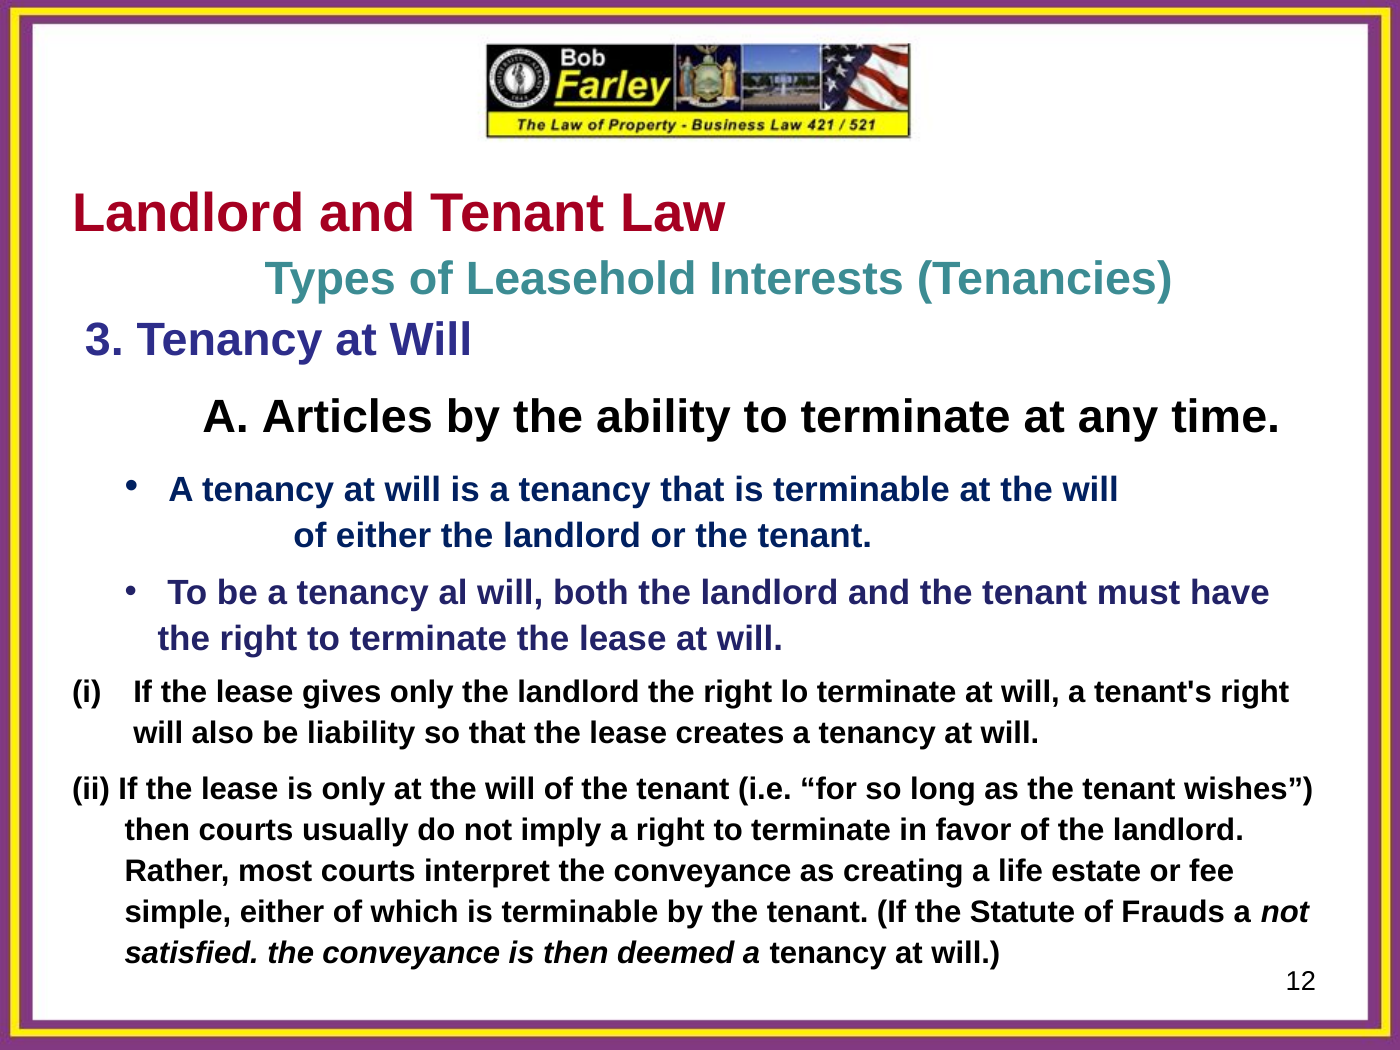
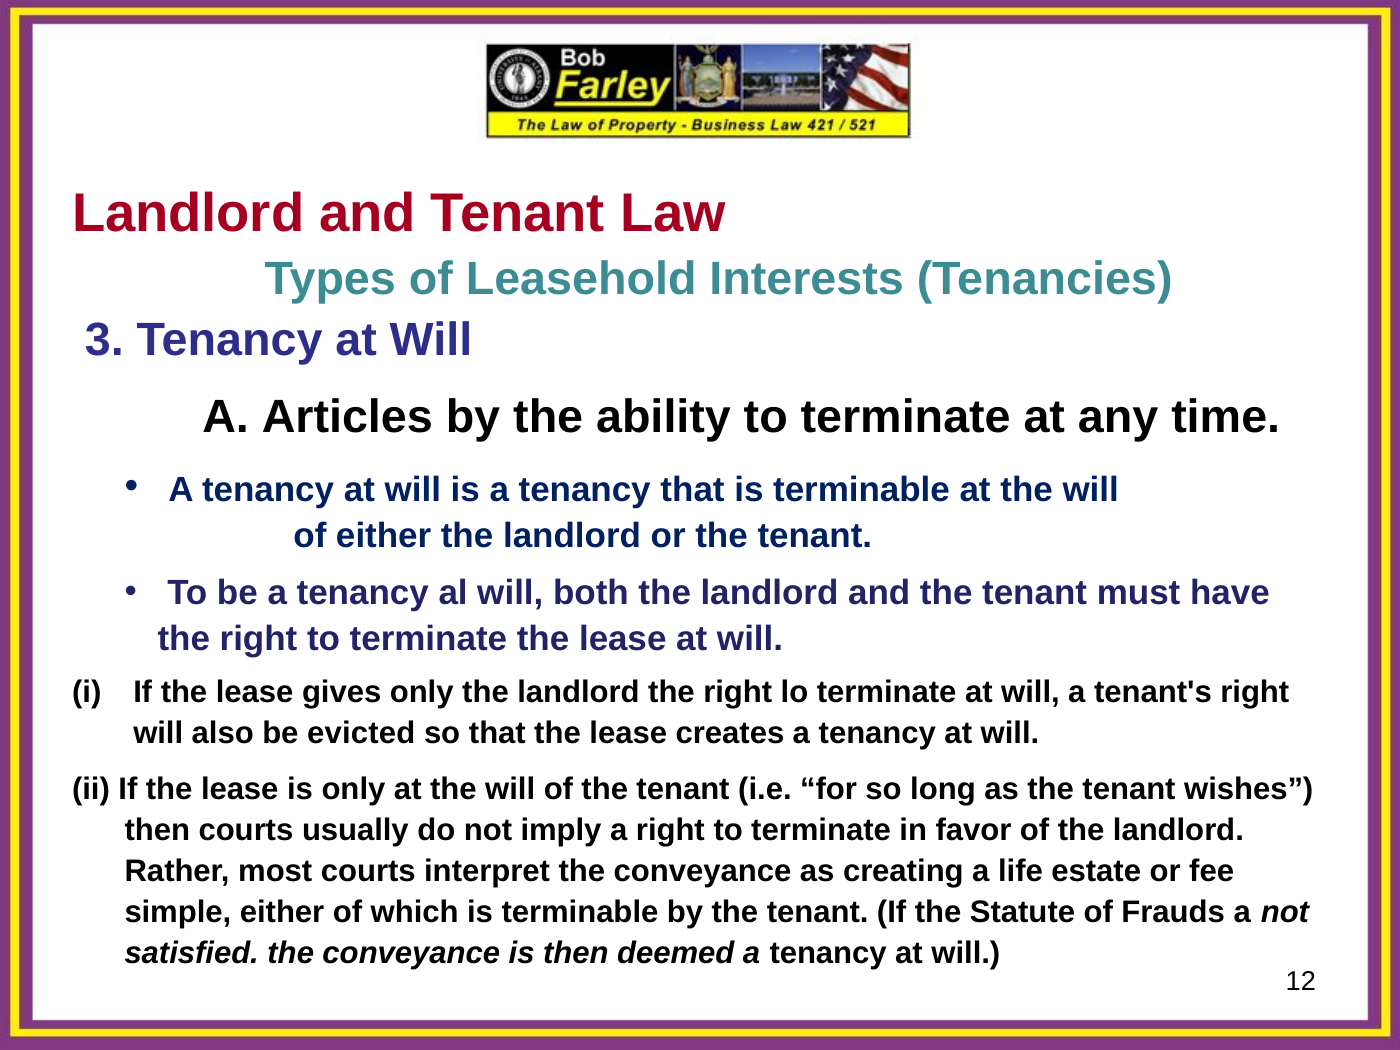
liability: liability -> evicted
